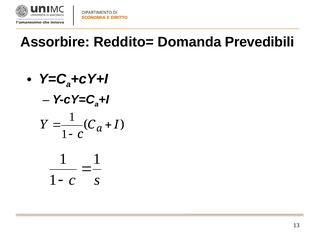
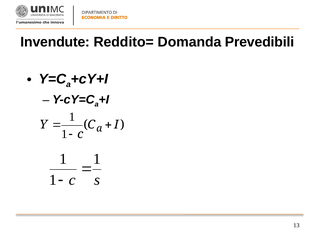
Assorbire: Assorbire -> Invendute
